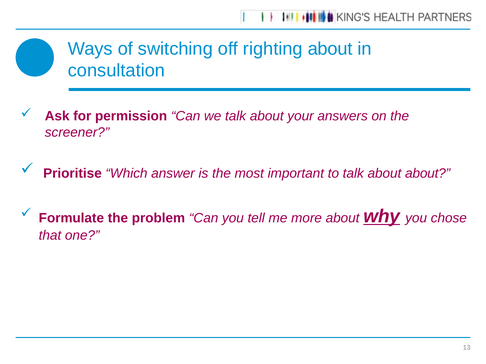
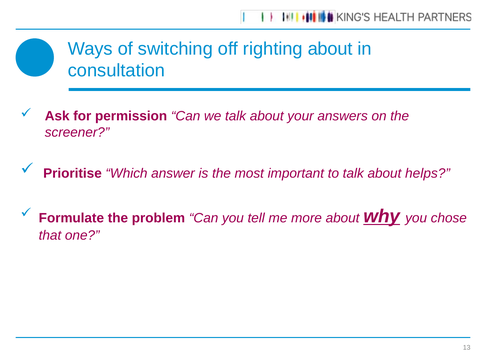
about about: about -> helps
